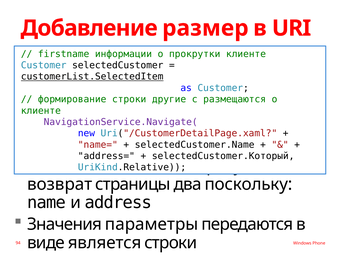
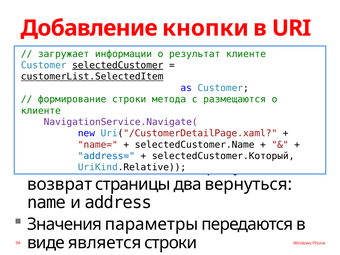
размер: размер -> кнопки
firstname: firstname -> загружает
прокрутки: прокрутки -> результат
selectedCustomer underline: none -> present
другие: другие -> метода
address= colour: black -> blue
поскольку: поскольку -> вернуться
